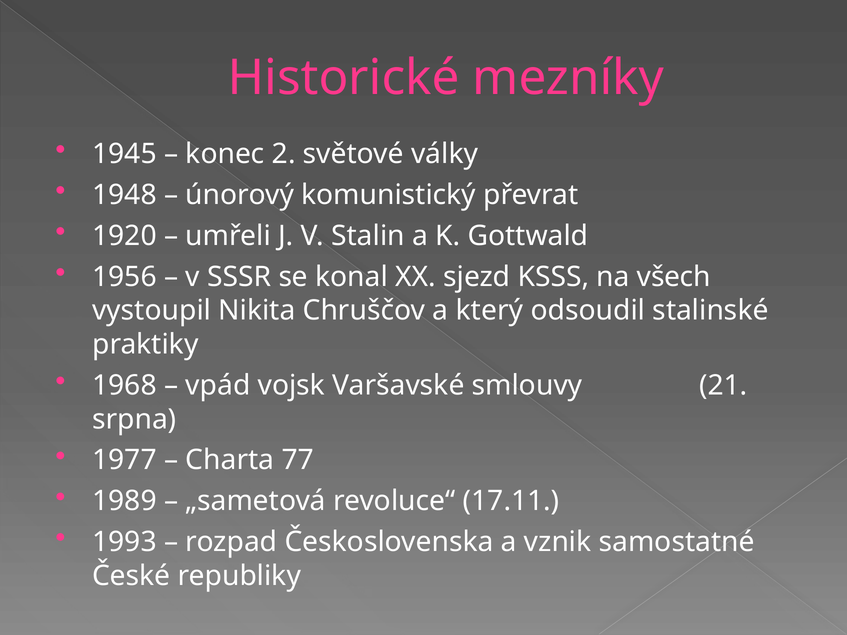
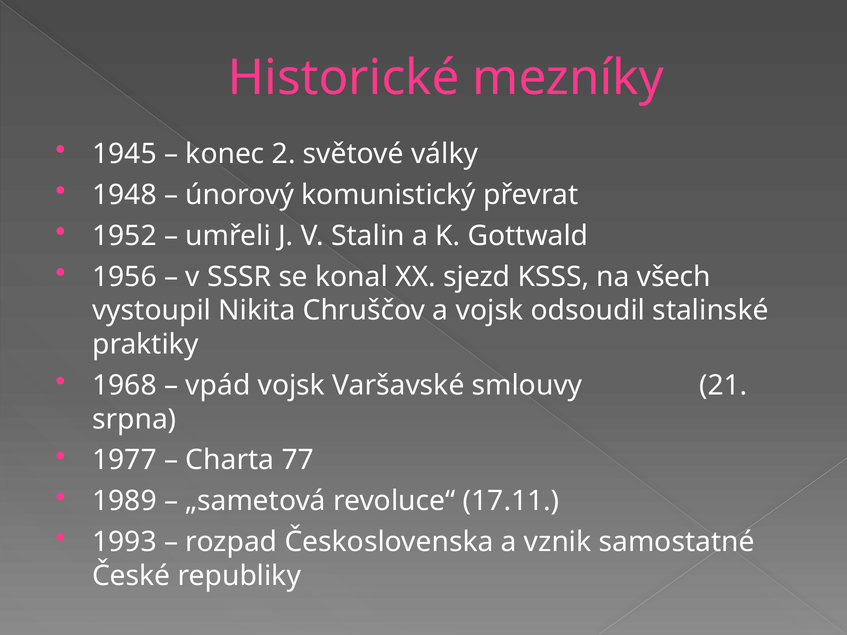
1920: 1920 -> 1952
a který: který -> vojsk
